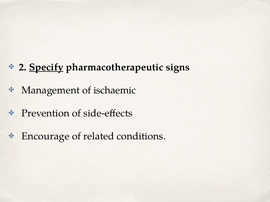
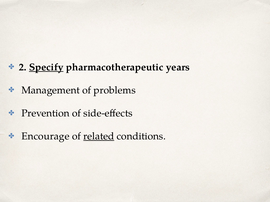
signs: signs -> years
ischaemic: ischaemic -> problems
related underline: none -> present
